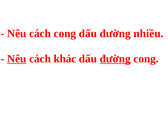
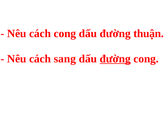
nhiều: nhiều -> thuận
Nêu at (17, 59) underline: present -> none
khác: khác -> sang
